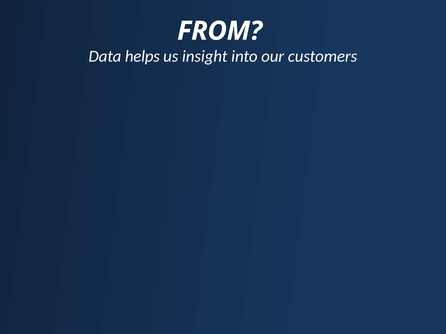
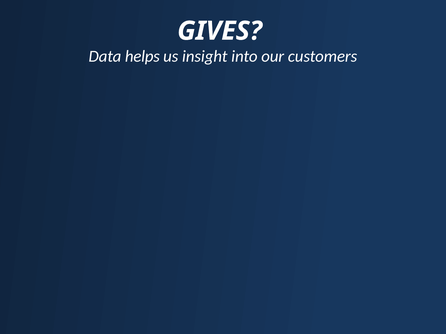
FROM: FROM -> GIVES
